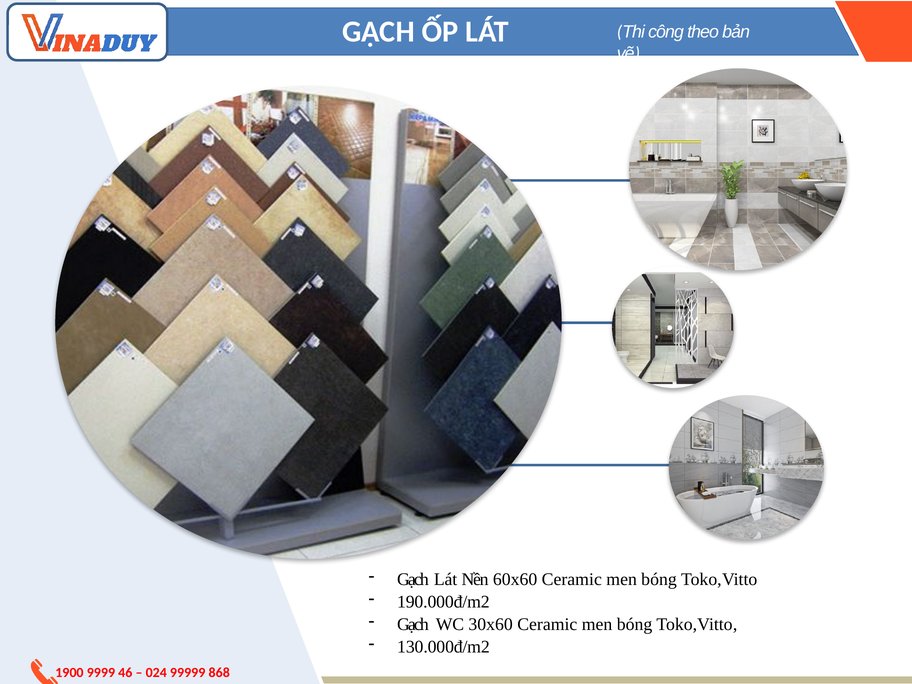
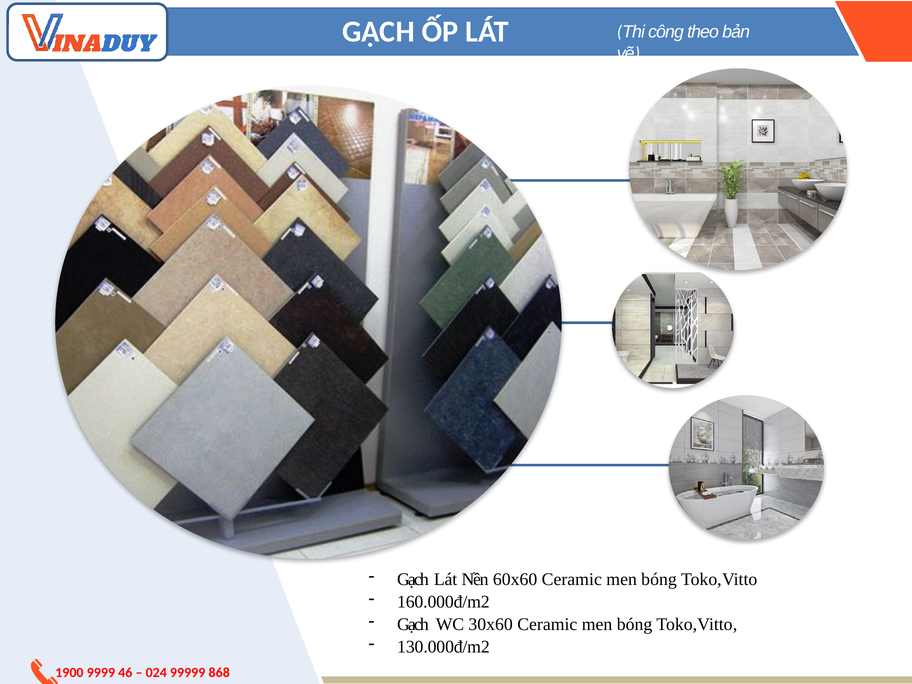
190.000đ/m2: 190.000đ/m2 -> 160.000đ/m2
